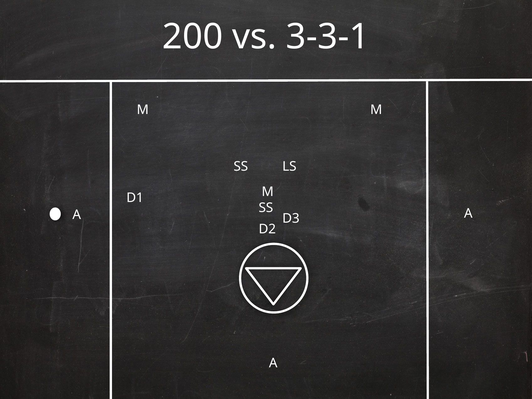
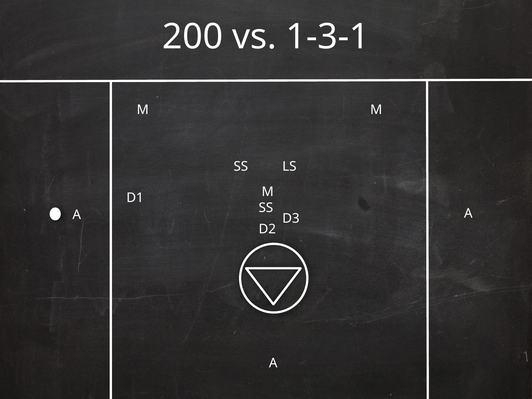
3-3-1: 3-3-1 -> 1-3-1
